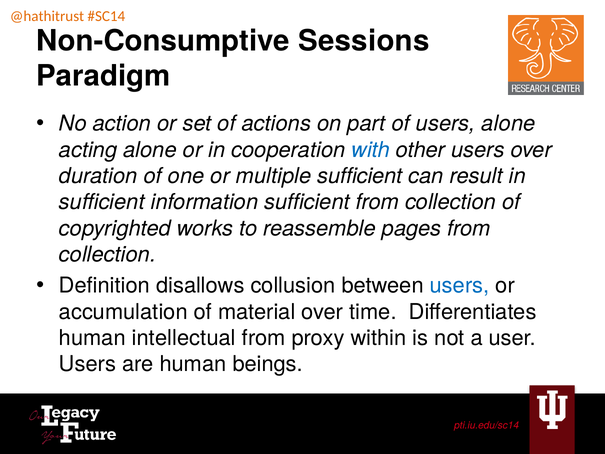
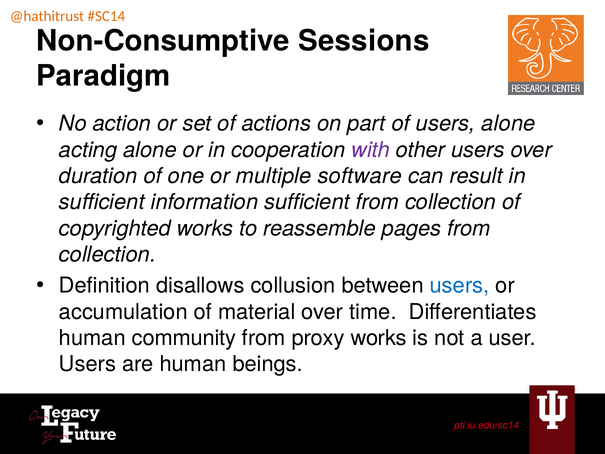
with colour: blue -> purple
multiple sufficient: sufficient -> software
intellectual: intellectual -> community
proxy within: within -> works
